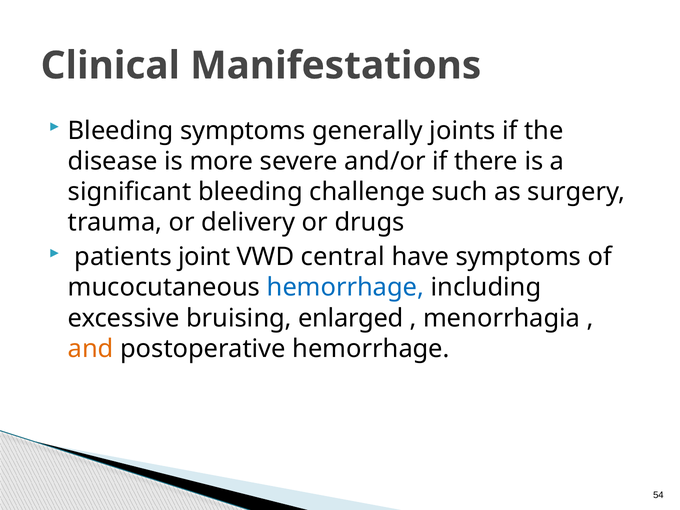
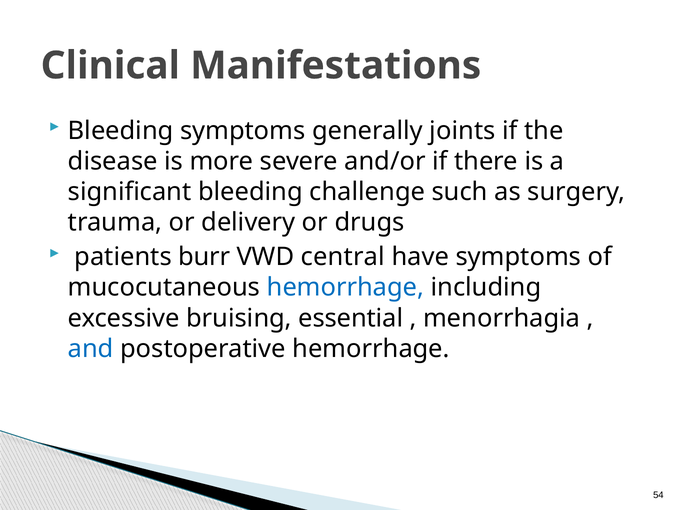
joint: joint -> burr
enlarged: enlarged -> essential
and colour: orange -> blue
